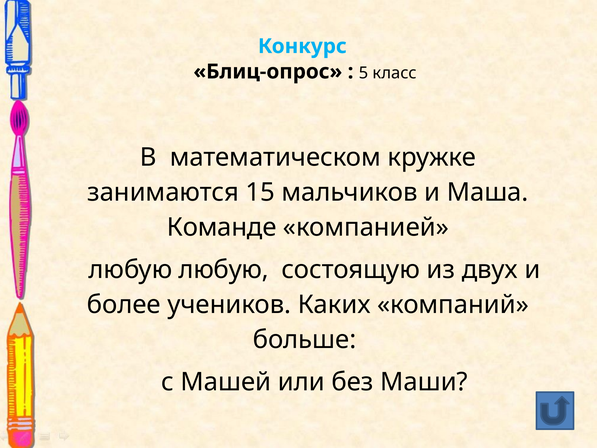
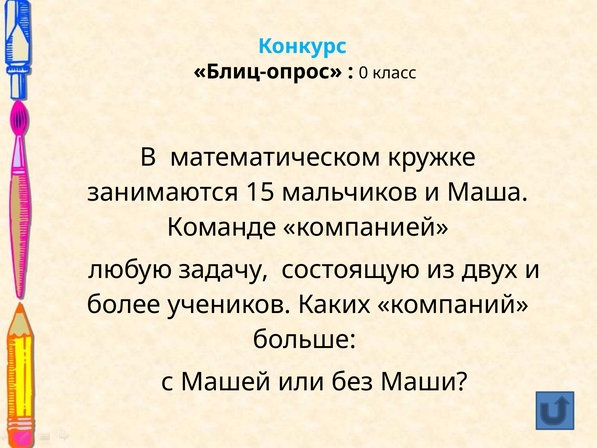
5: 5 -> 0
любую любую: любую -> задачу
